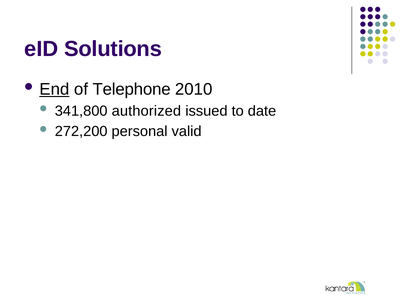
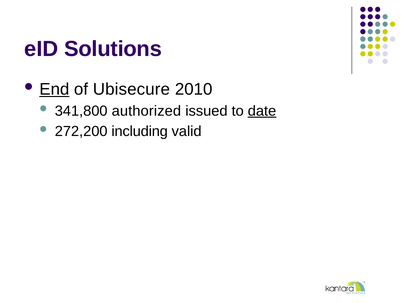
Telephone: Telephone -> Ubisecure
date underline: none -> present
personal: personal -> including
